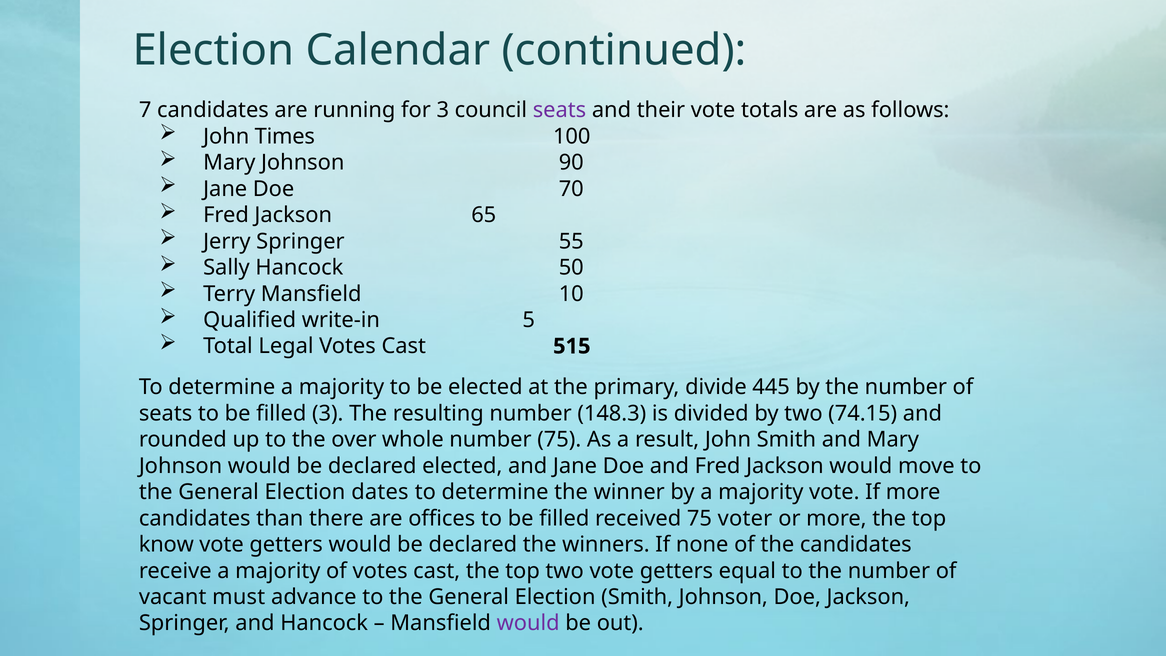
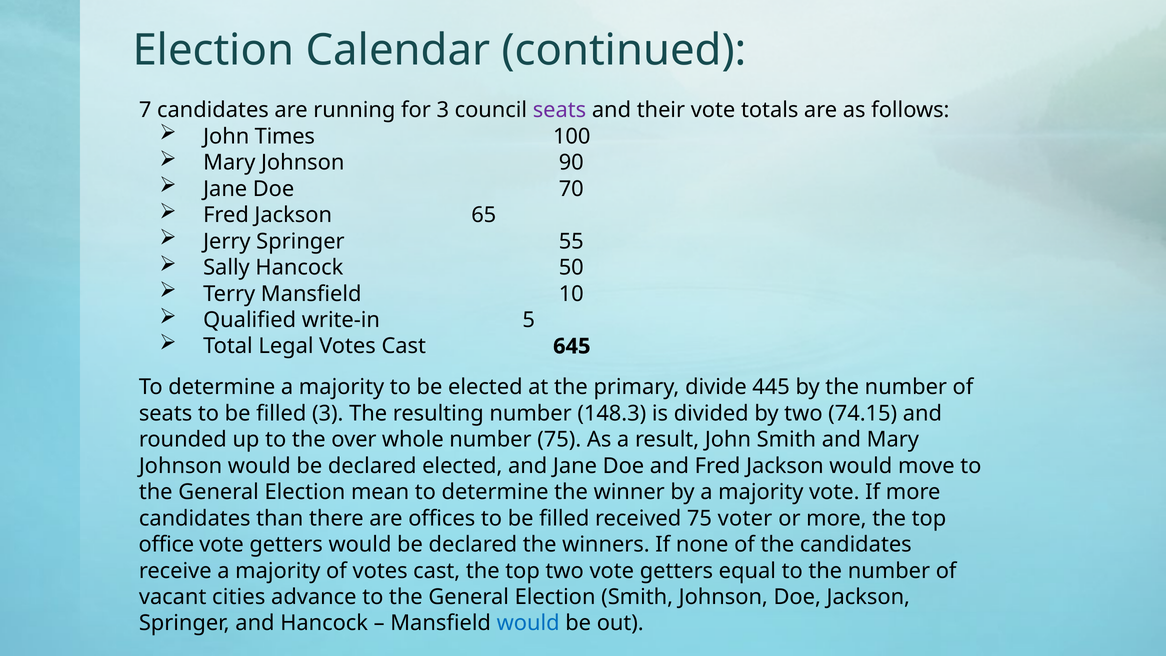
515: 515 -> 645
dates: dates -> mean
know: know -> office
must: must -> cities
would at (528, 623) colour: purple -> blue
